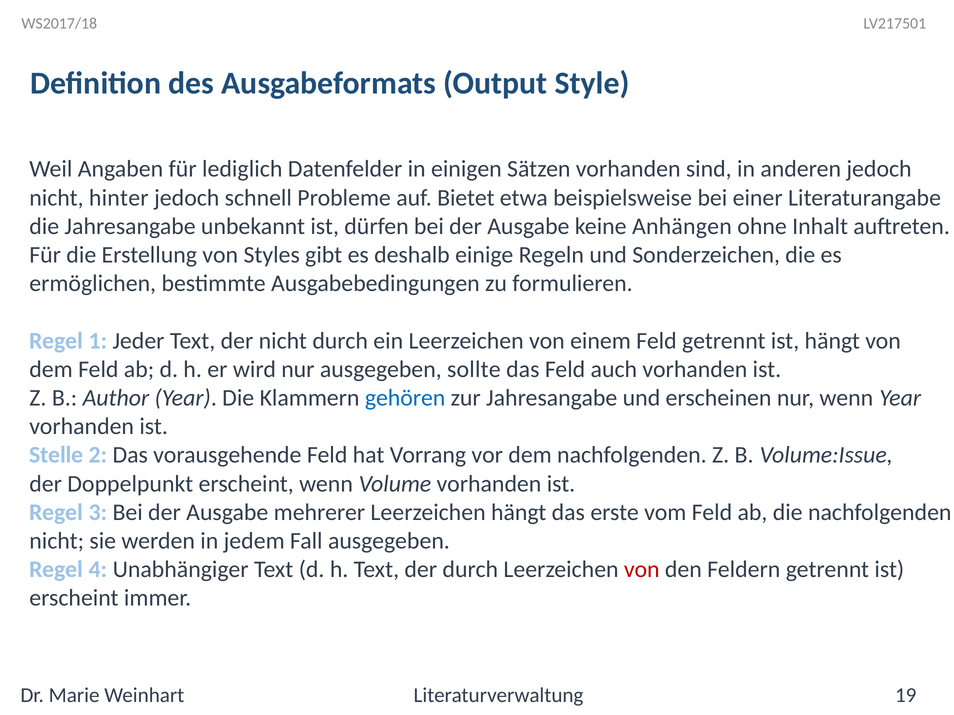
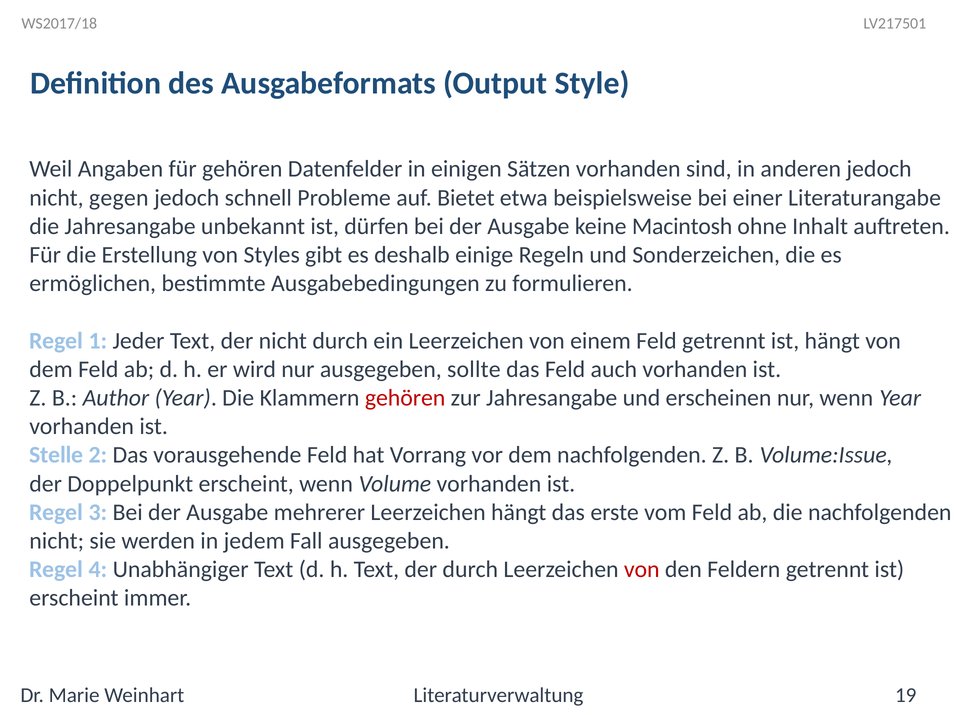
für lediglich: lediglich -> gehören
hinter: hinter -> gegen
Anhängen: Anhängen -> Macintosh
gehören at (405, 398) colour: blue -> red
